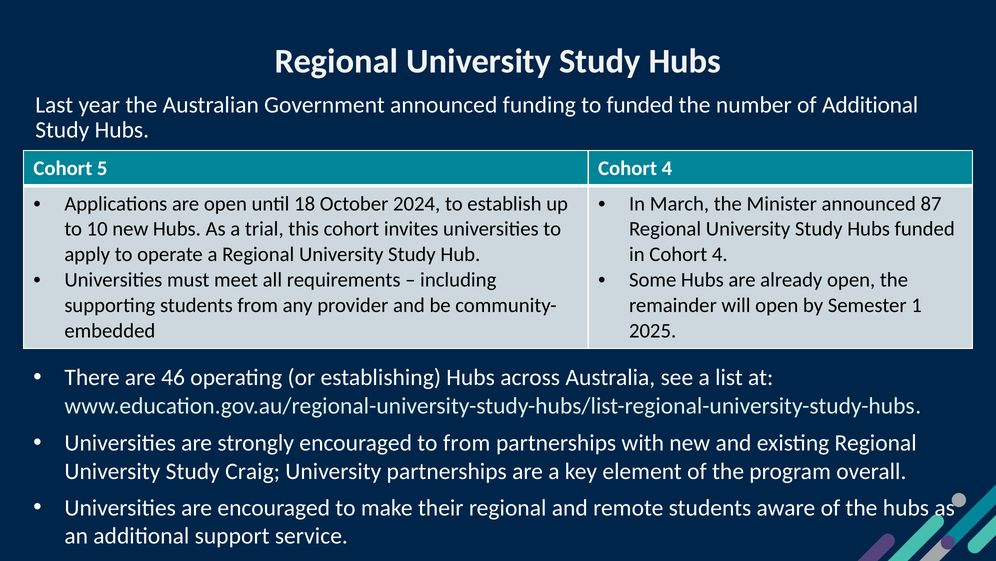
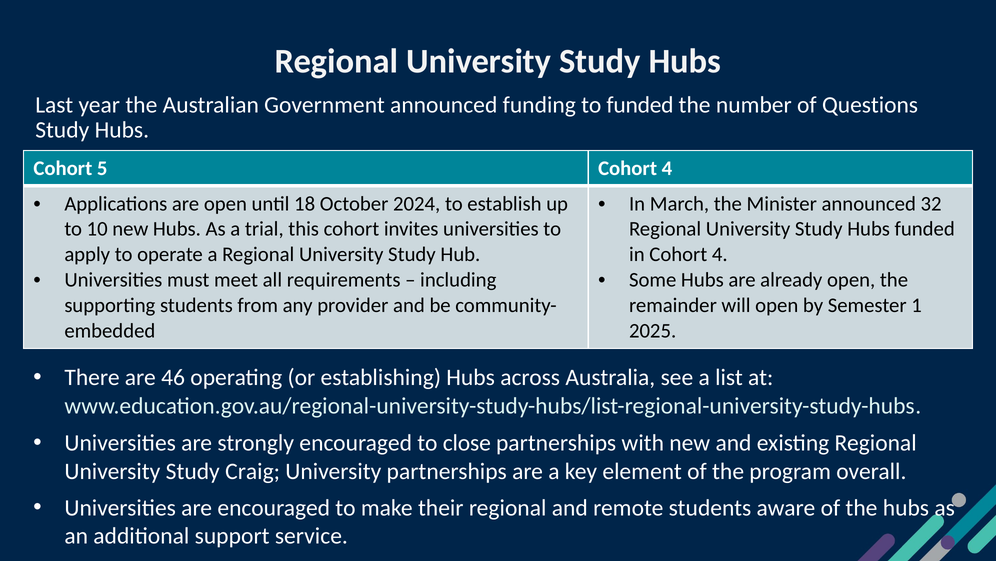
of Additional: Additional -> Questions
87: 87 -> 32
to from: from -> close
